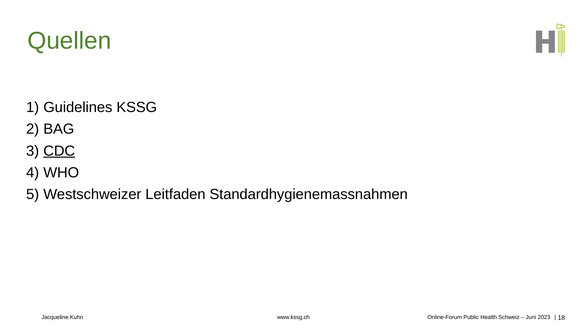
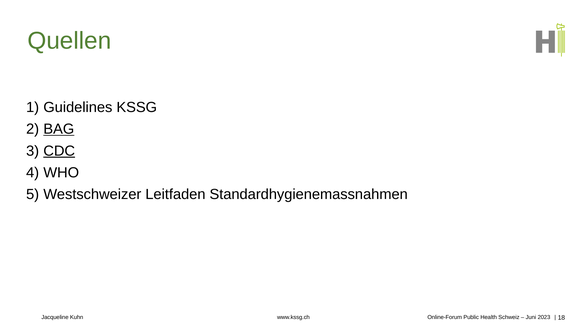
BAG underline: none -> present
